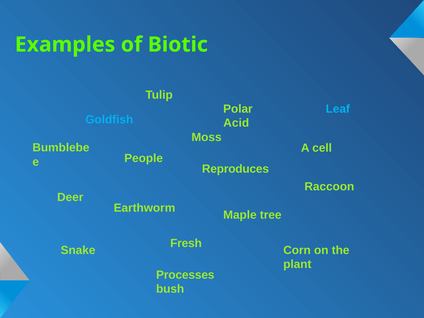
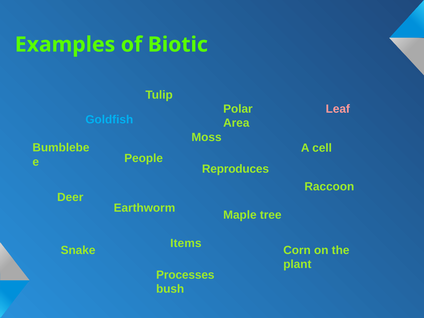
Leaf colour: light blue -> pink
Acid: Acid -> Area
Fresh: Fresh -> Items
